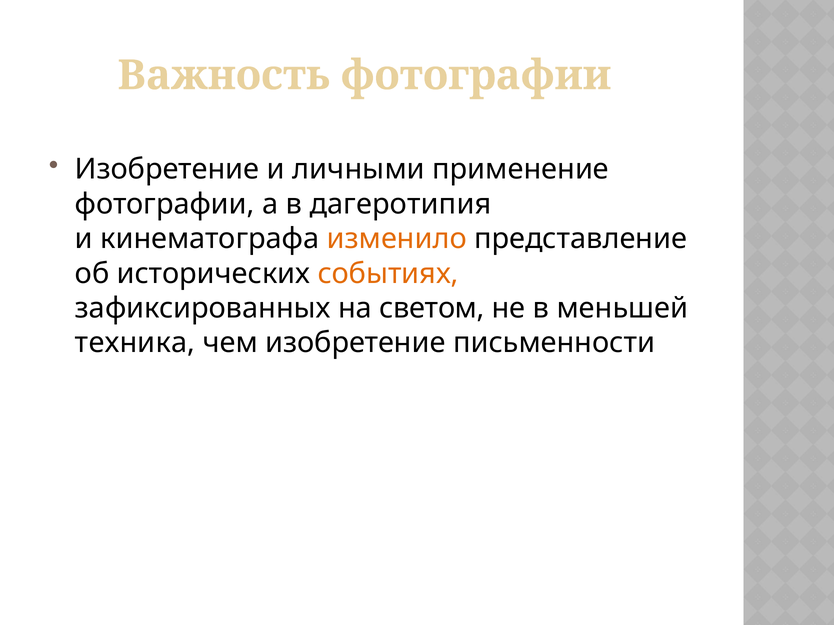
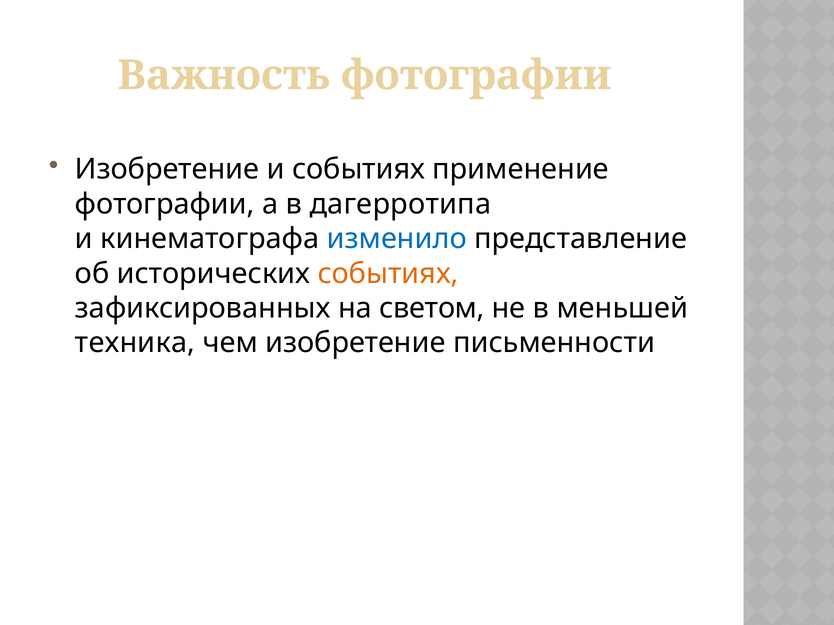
и личными: личными -> событиях
дагеротипия: дагеротипия -> дагерротипа
изменило colour: orange -> blue
